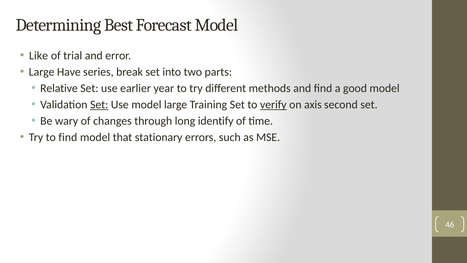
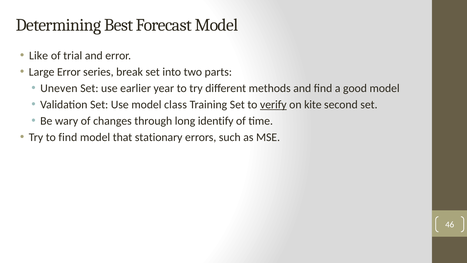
Large Have: Have -> Error
Relative: Relative -> Uneven
Set at (99, 105) underline: present -> none
model large: large -> class
axis: axis -> kite
